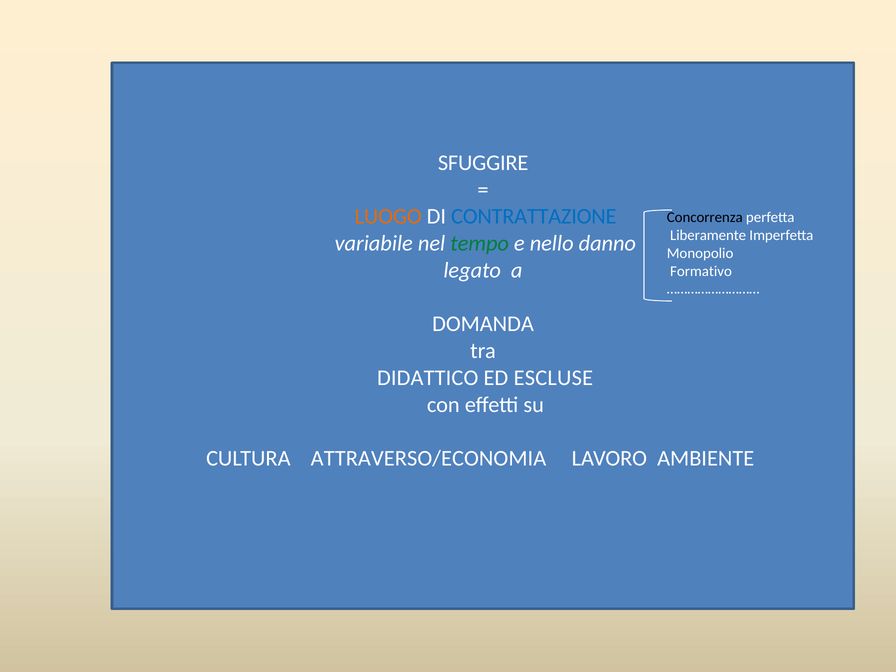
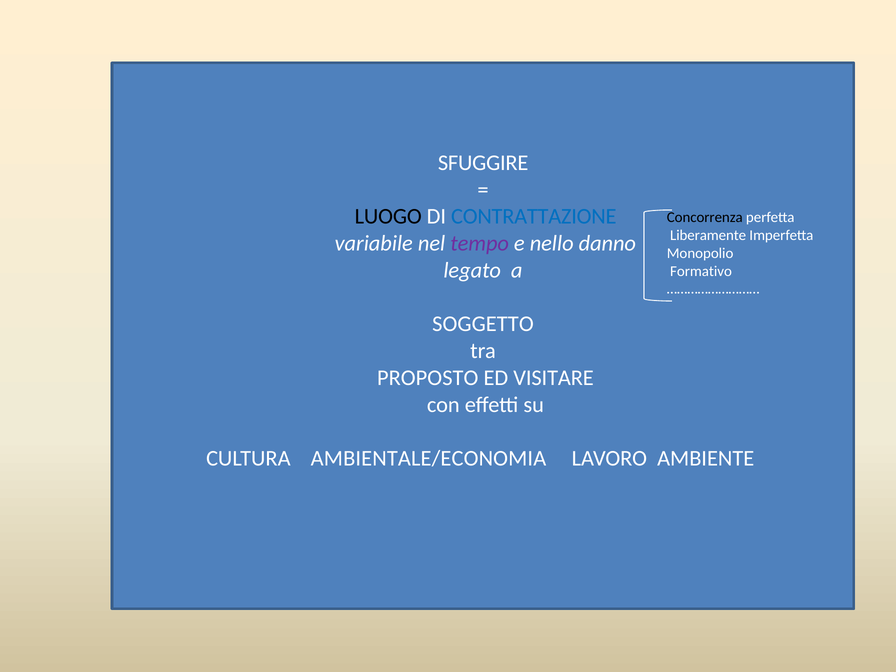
LUOGO colour: orange -> black
tempo colour: green -> purple
DOMANDA: DOMANDA -> SOGGETTO
DIDATTICO: DIDATTICO -> PROPOSTO
ESCLUSE: ESCLUSE -> VISITARE
ATTRAVERSO/ECONOMIA: ATTRAVERSO/ECONOMIA -> AMBIENTALE/ECONOMIA
